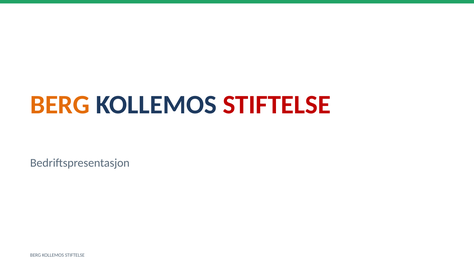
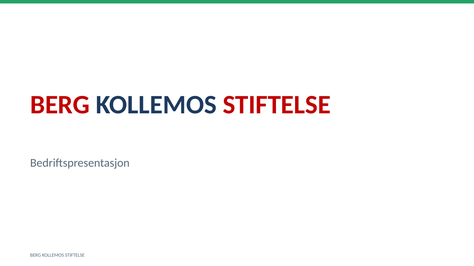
BERG at (60, 105) colour: orange -> red
